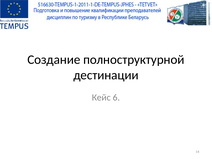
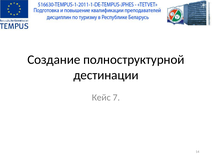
6: 6 -> 7
